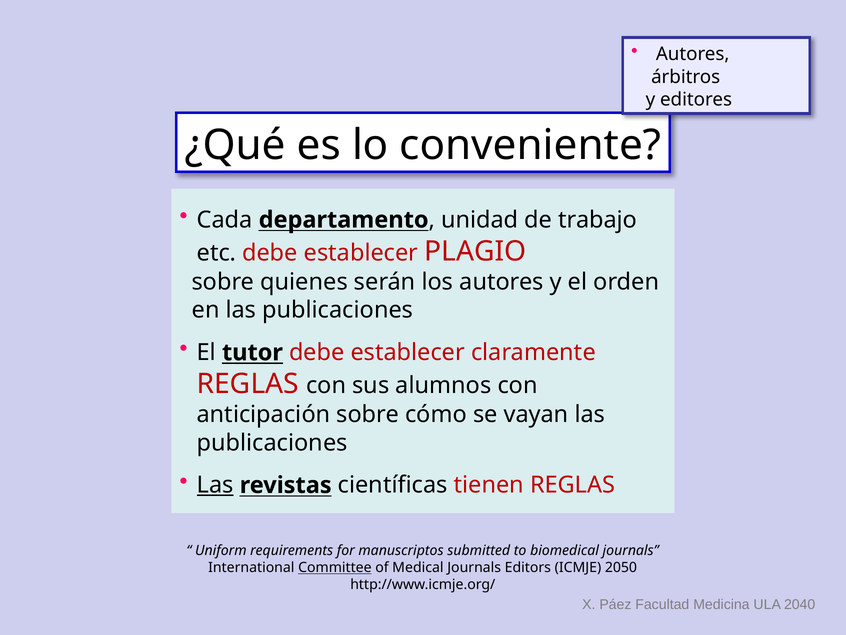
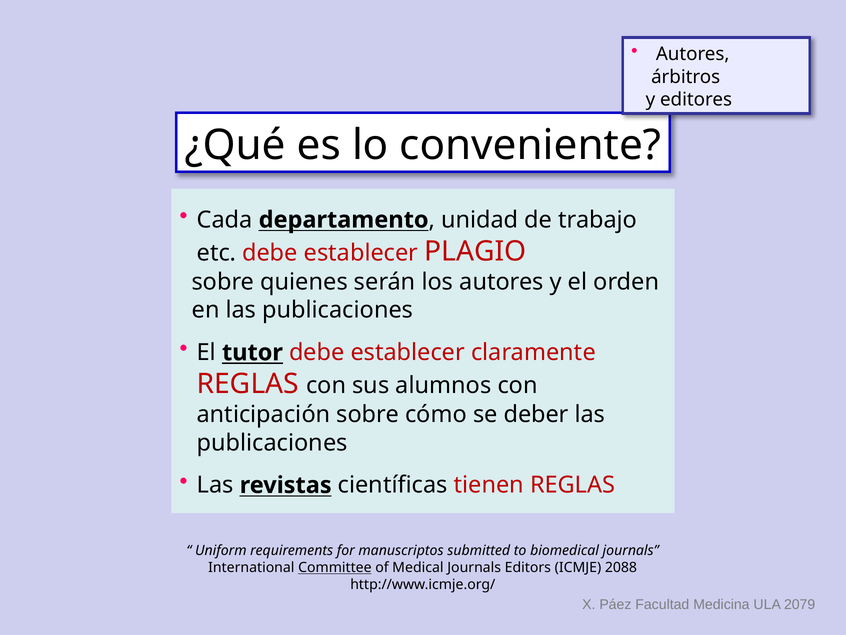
vayan: vayan -> deber
Las at (215, 485) underline: present -> none
2050: 2050 -> 2088
2040: 2040 -> 2079
